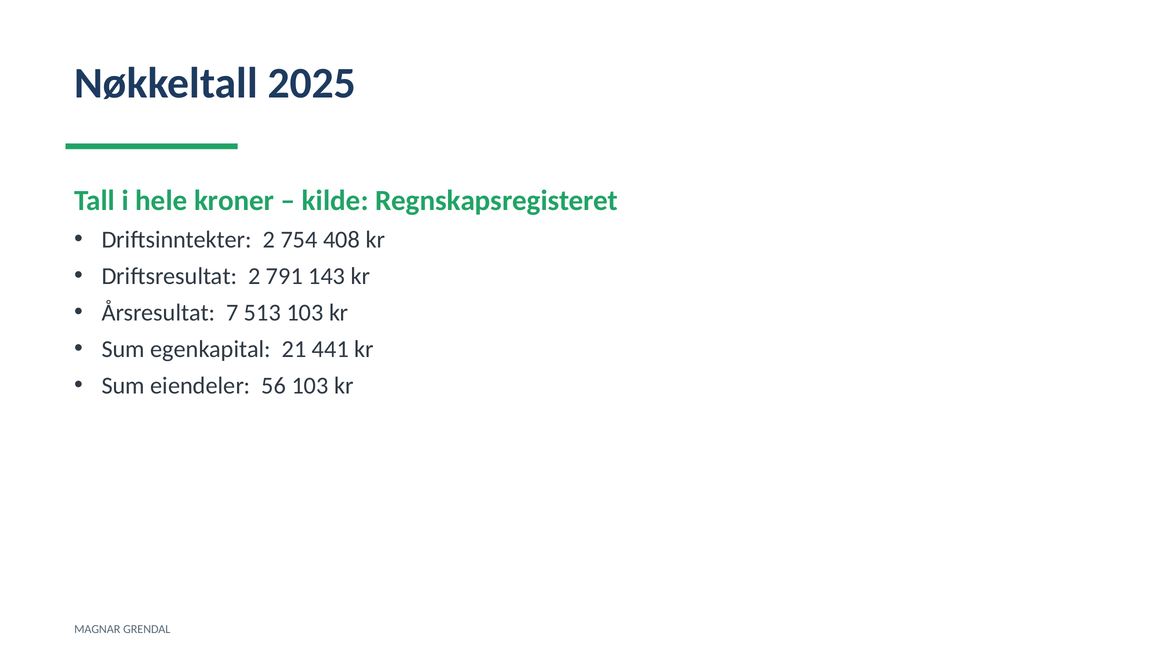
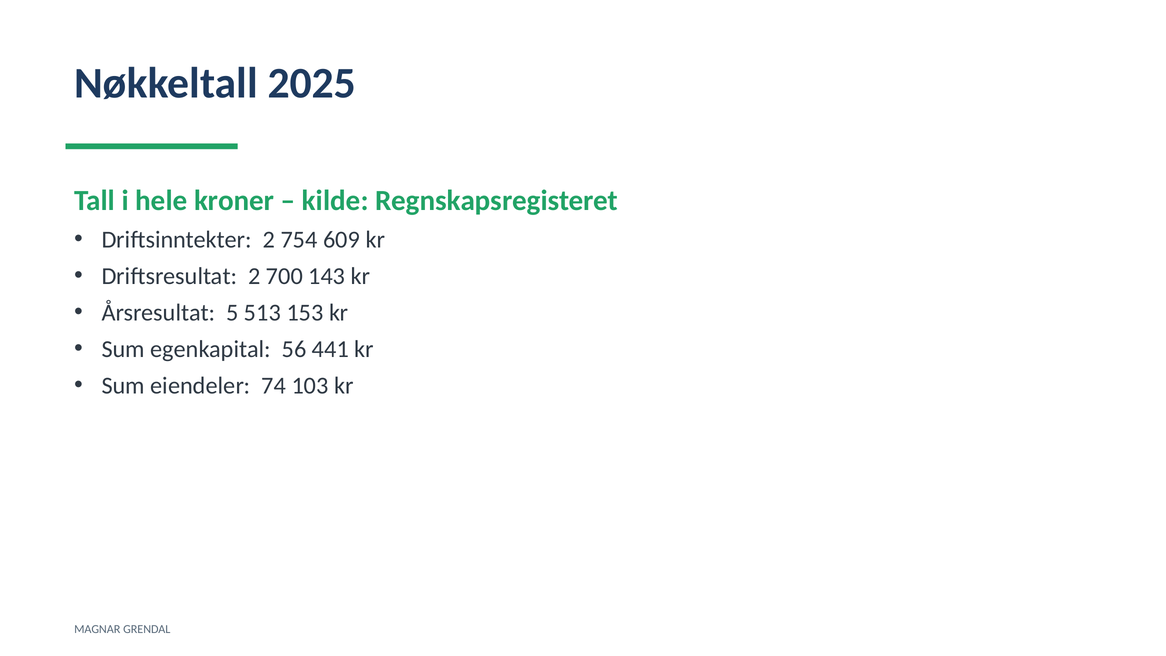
408: 408 -> 609
791: 791 -> 700
7: 7 -> 5
513 103: 103 -> 153
21: 21 -> 56
56: 56 -> 74
